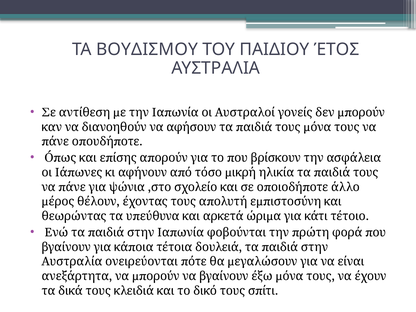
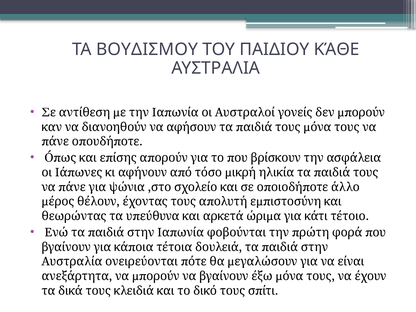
ΈΤΟΣ: ΈΤΟΣ -> ΚΆΘΕ
